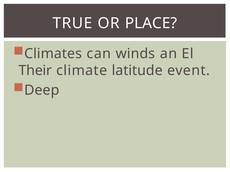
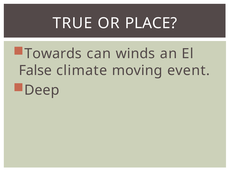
Climates: Climates -> Towards
Their: Their -> False
latitude: latitude -> moving
